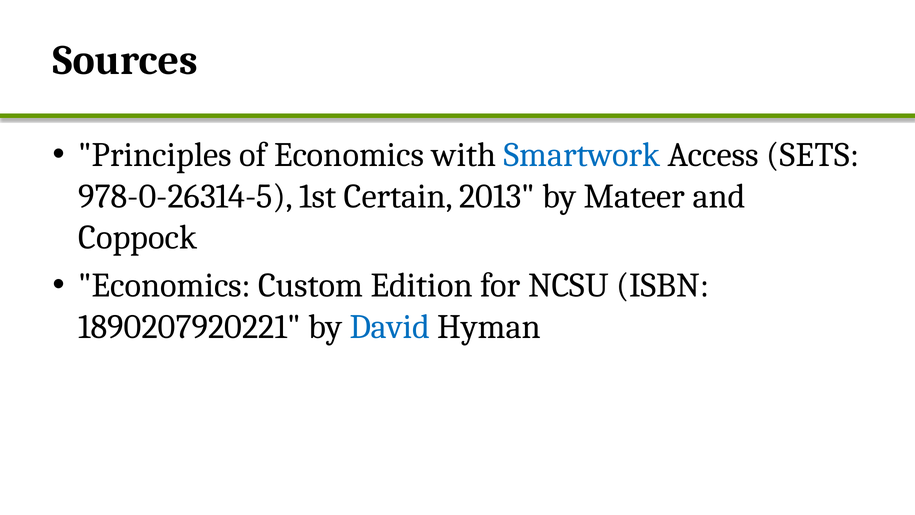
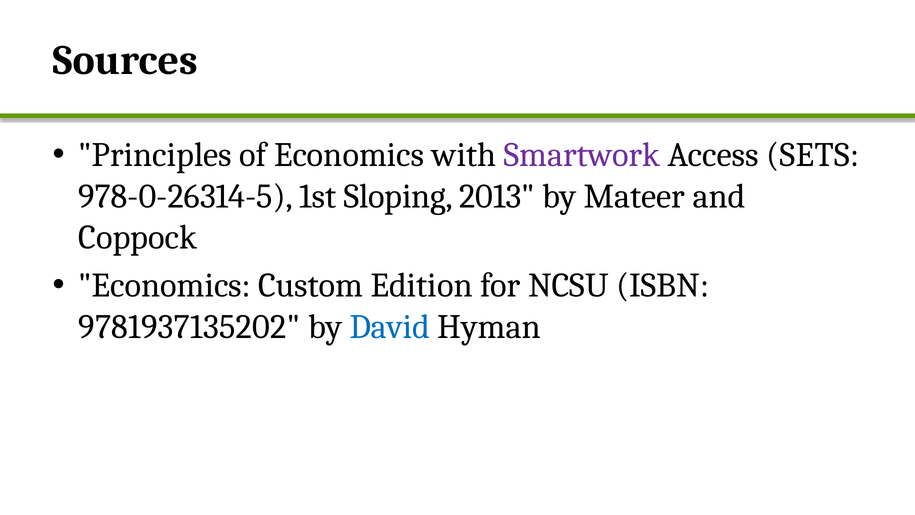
Smartwork colour: blue -> purple
Certain: Certain -> Sloping
1890207920221: 1890207920221 -> 9781937135202
